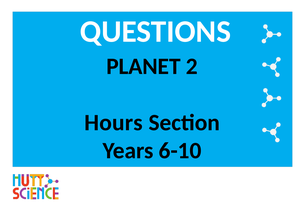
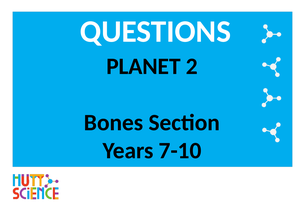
Hours: Hours -> Bones
6-10: 6-10 -> 7-10
